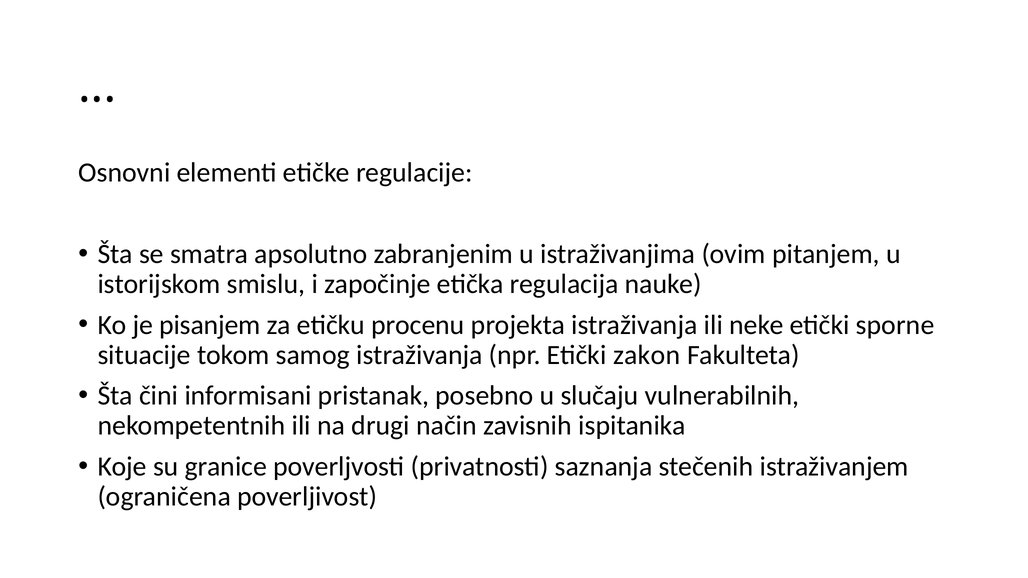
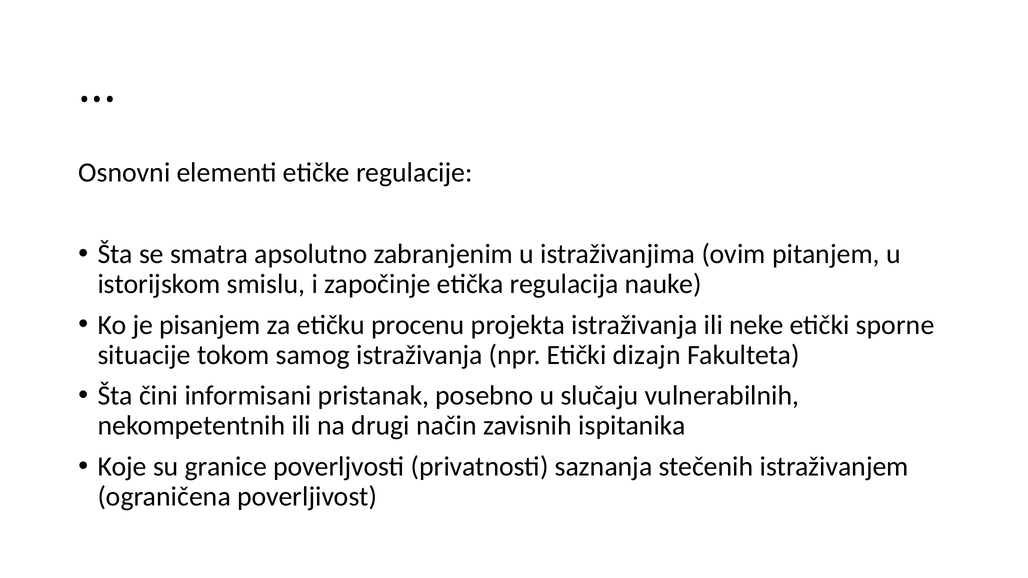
zakon: zakon -> dizajn
